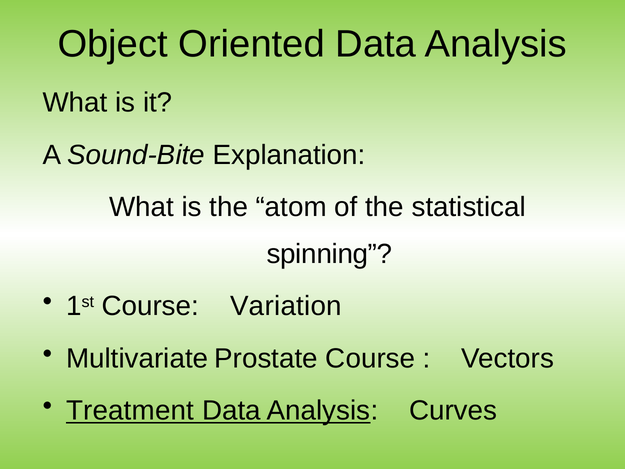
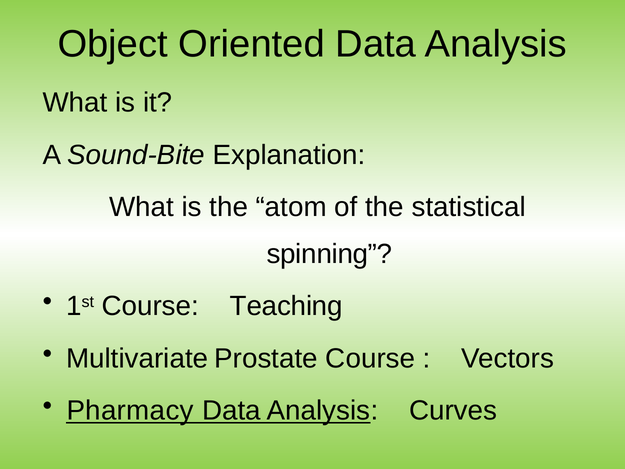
Variation: Variation -> Teaching
Treatment: Treatment -> Pharmacy
